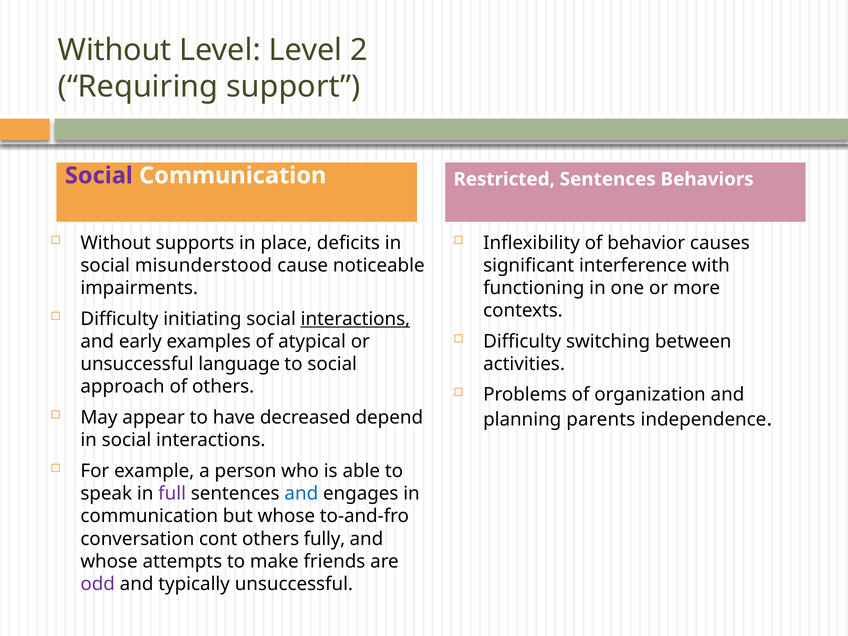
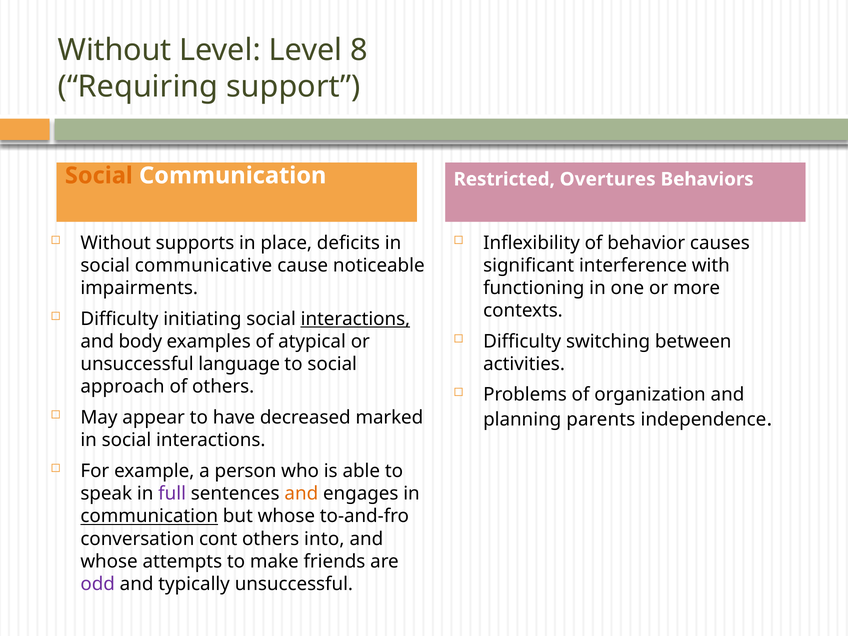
2: 2 -> 8
Social at (99, 176) colour: purple -> orange
Restricted Sentences: Sentences -> Overtures
misunderstood: misunderstood -> communicative
early: early -> body
depend: depend -> marked
and at (301, 494) colour: blue -> orange
communication at (149, 516) underline: none -> present
fully: fully -> into
